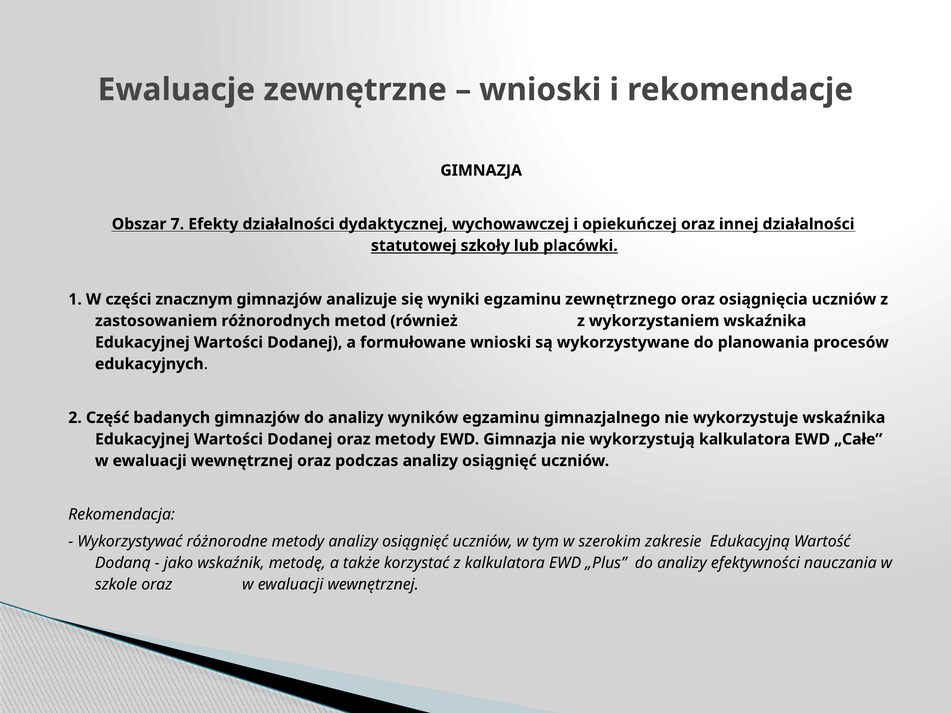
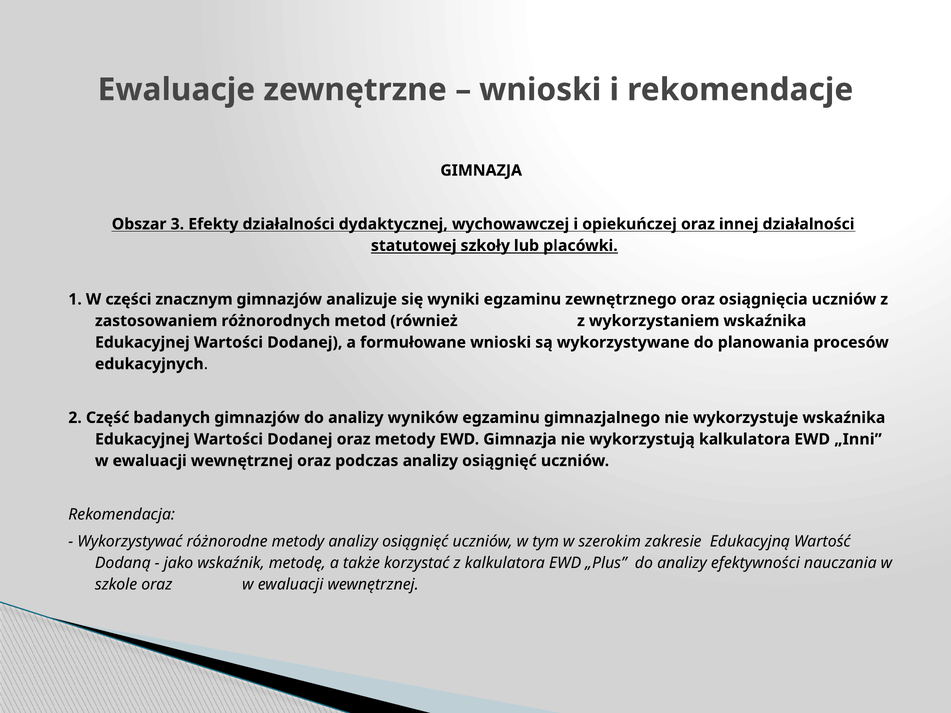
7: 7 -> 3
„Całe: „Całe -> „Inni
